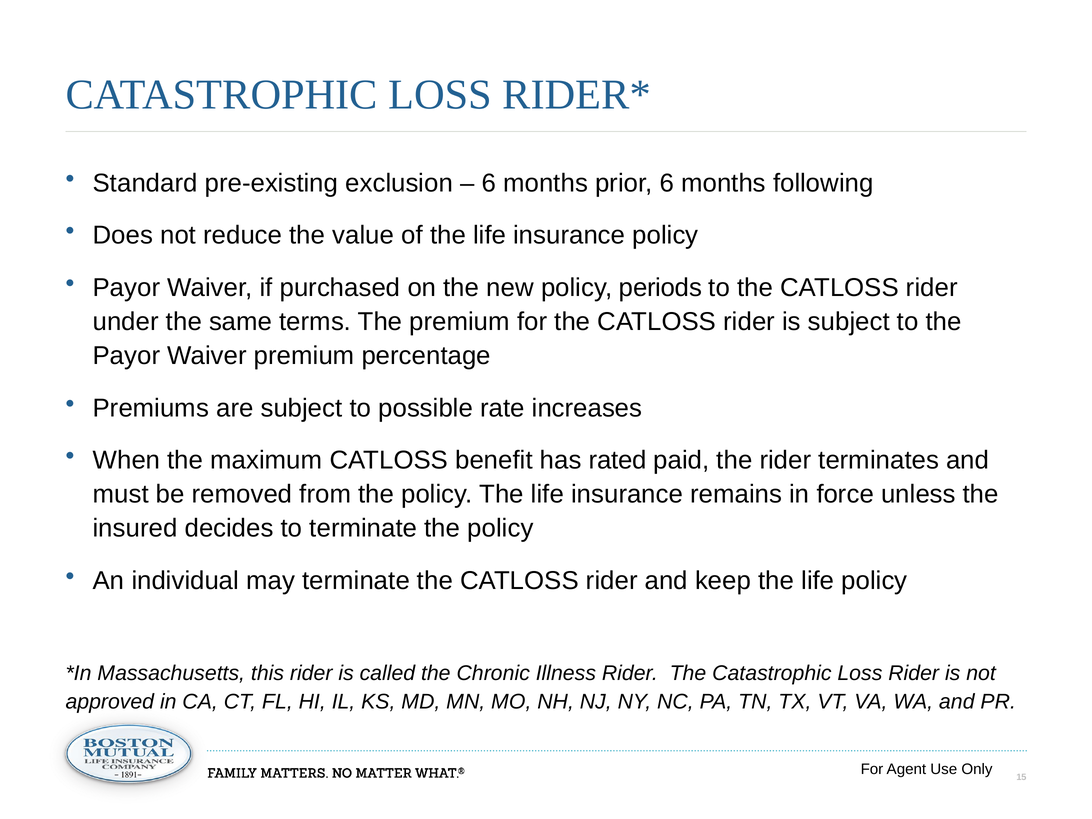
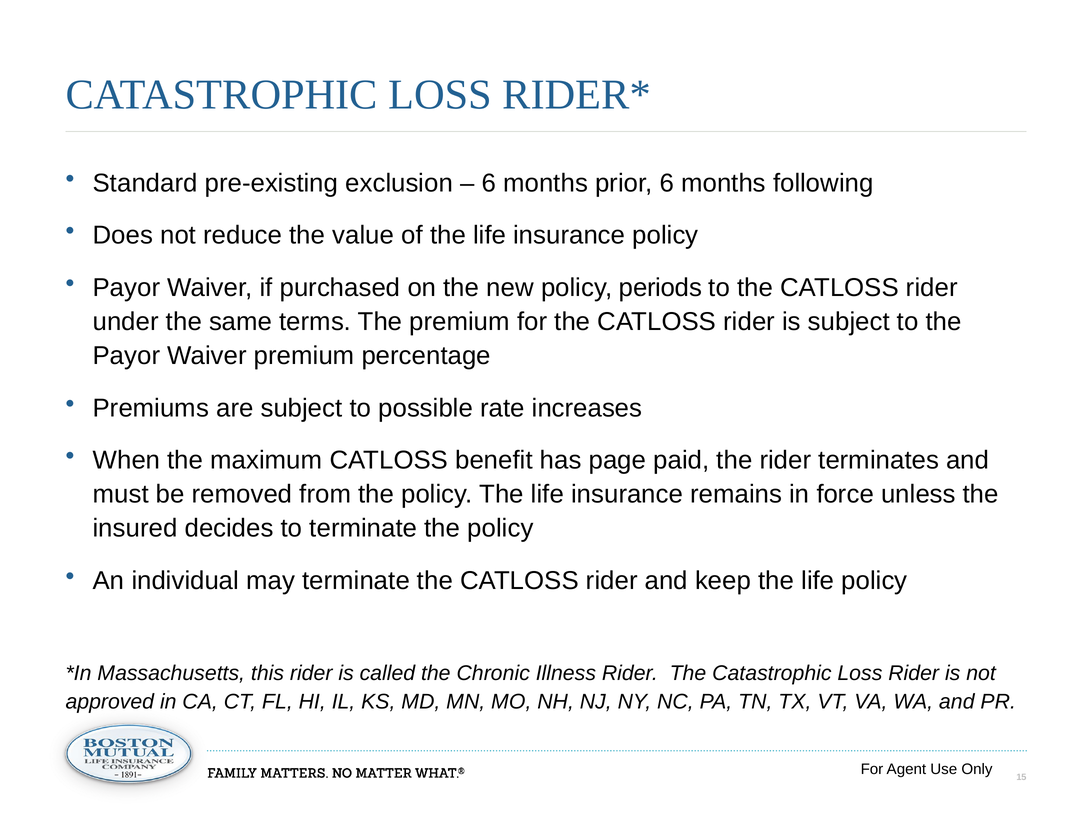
rated: rated -> page
